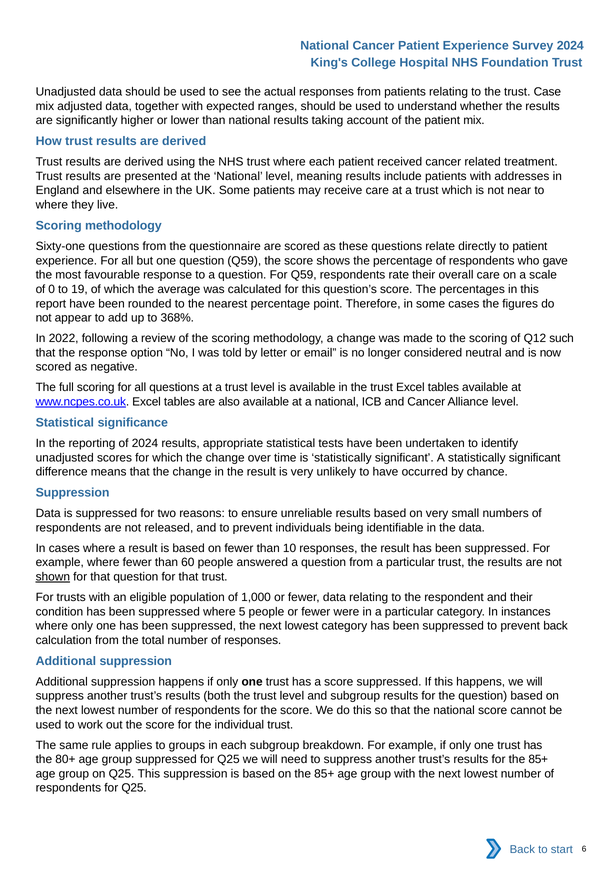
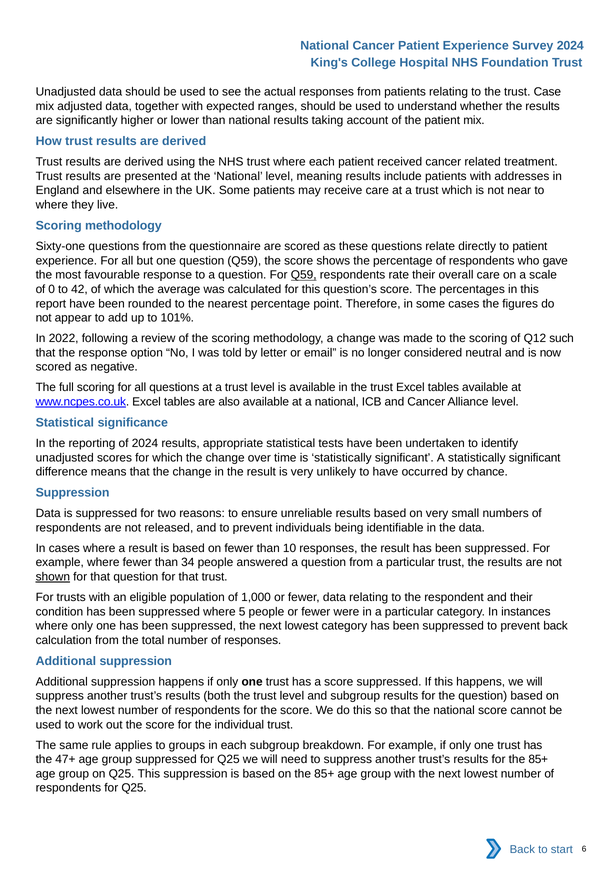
Q59 at (304, 275) underline: none -> present
19: 19 -> 42
368%: 368% -> 101%
60: 60 -> 34
80+: 80+ -> 47+
